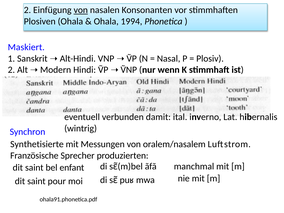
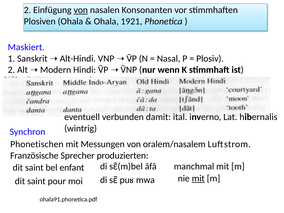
1994: 1994 -> 1921
Synthetisierte: Synthetisierte -> Phonetischen
mit at (198, 178) underline: none -> present
